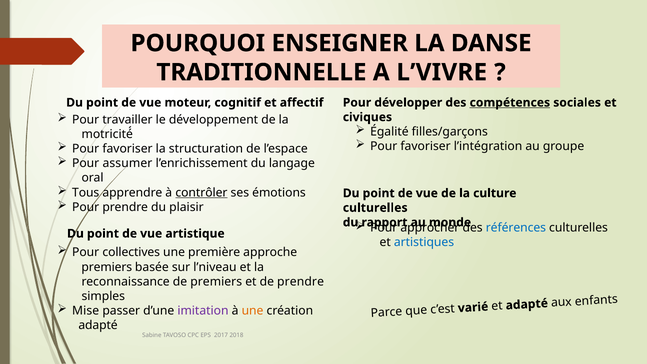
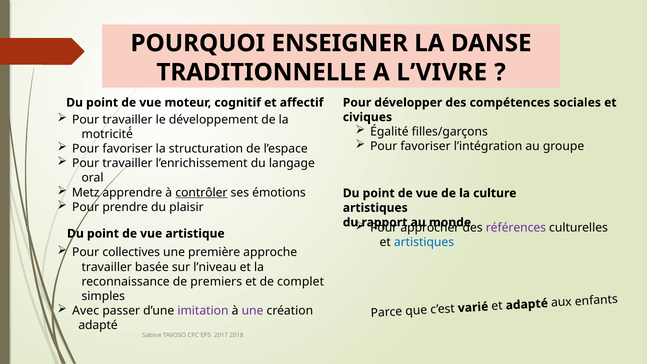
compétences underline: present -> none
assumer at (127, 163): assumer -> travailler
Tous: Tous -> Metz
culturelles at (375, 208): culturelles -> artistiques
références colour: blue -> purple
premiers at (107, 267): premiers -> travailler
de prendre: prendre -> complet
Mise: Mise -> Avec
une at (253, 311) colour: orange -> purple
